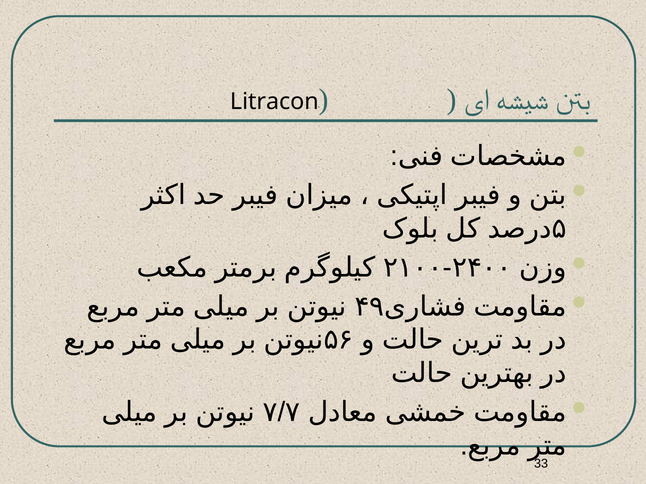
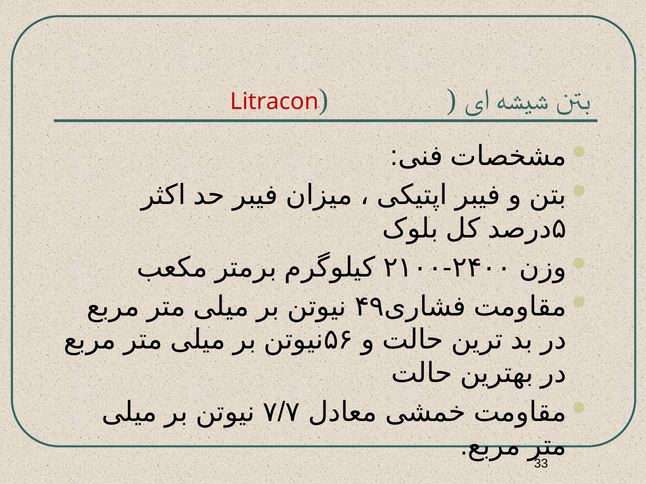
Litracon colour: black -> red
